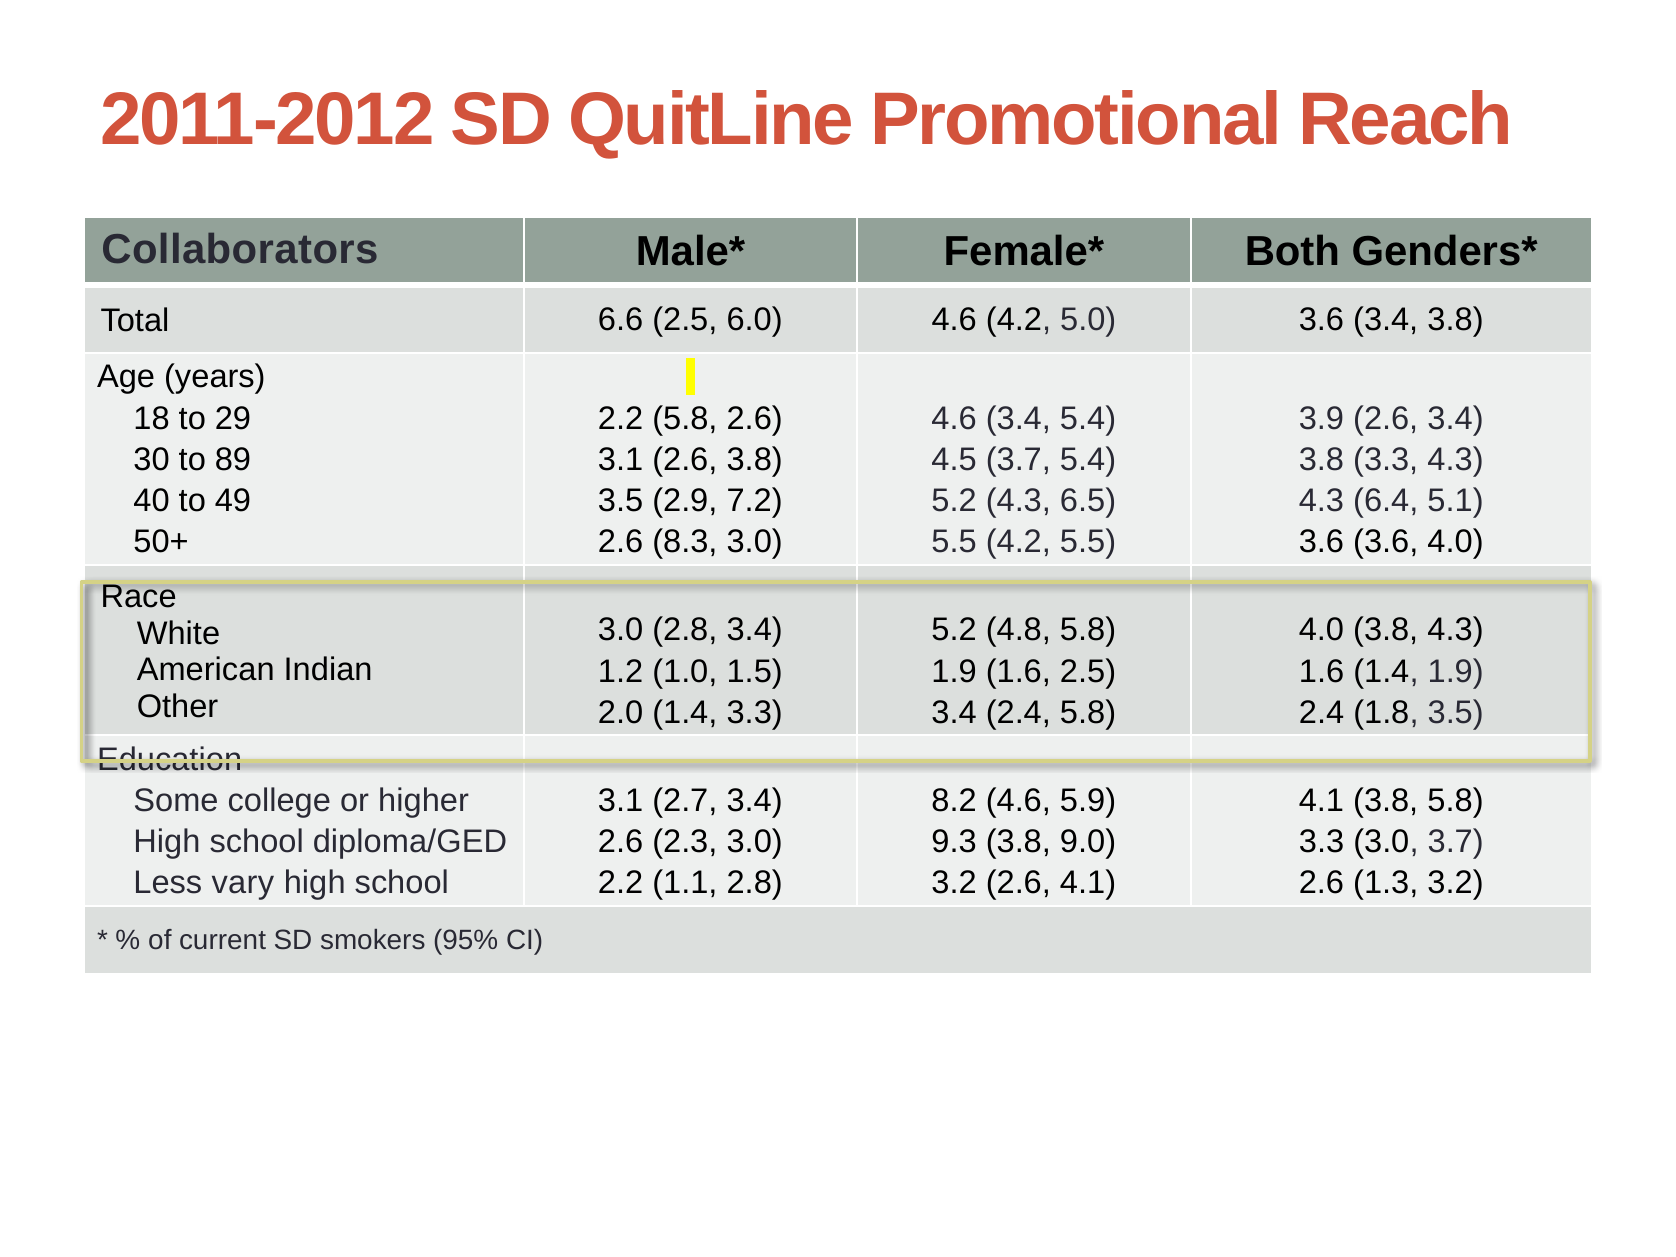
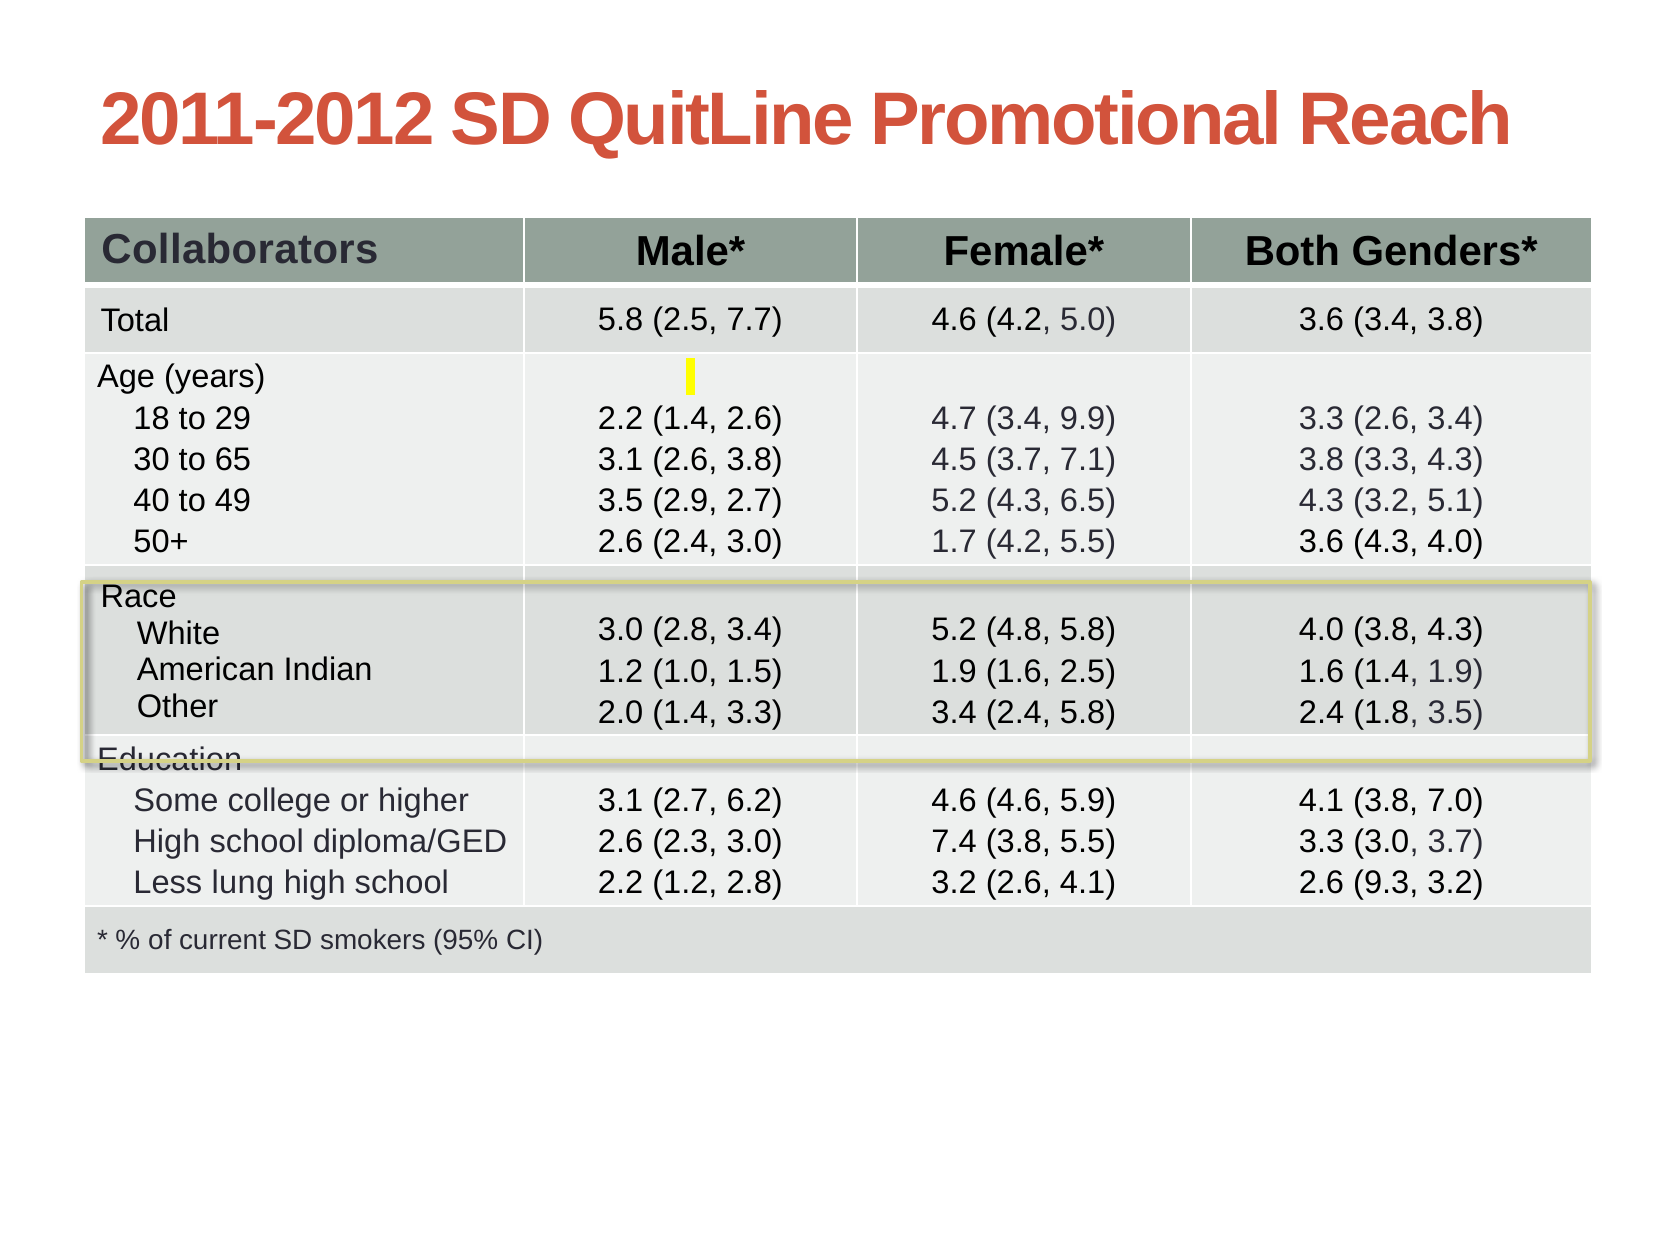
Total 6.6: 6.6 -> 5.8
6.0: 6.0 -> 7.7
2.2 5.8: 5.8 -> 1.4
4.6 at (954, 418): 4.6 -> 4.7
3.4 5.4: 5.4 -> 9.9
3.9 at (1321, 418): 3.9 -> 3.3
89: 89 -> 65
3.7 5.4: 5.4 -> 7.1
2.9 7.2: 7.2 -> 2.7
4.3 6.4: 6.4 -> 3.2
2.6 8.3: 8.3 -> 2.4
5.5 at (954, 542): 5.5 -> 1.7
3.6 3.6: 3.6 -> 4.3
2.7 3.4: 3.4 -> 6.2
8.2 at (954, 801): 8.2 -> 4.6
3.8 5.8: 5.8 -> 7.0
9.3: 9.3 -> 7.4
3.8 9.0: 9.0 -> 5.5
vary: vary -> lung
2.2 1.1: 1.1 -> 1.2
1.3: 1.3 -> 9.3
